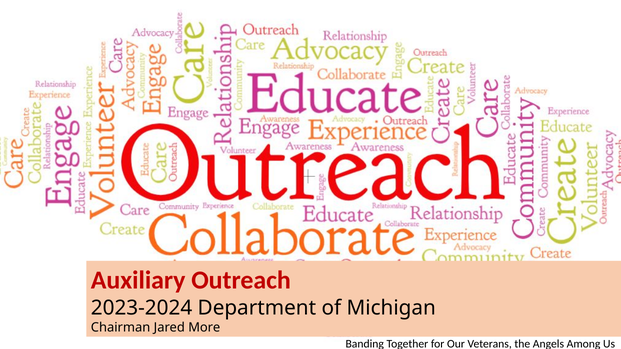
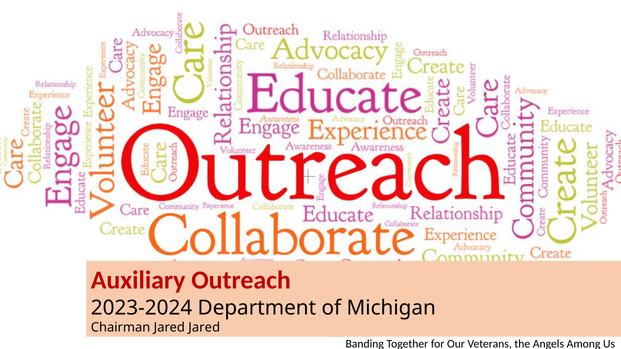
Jared More: More -> Jared
